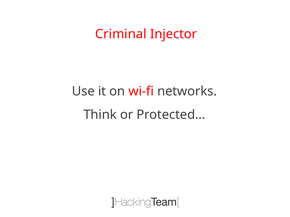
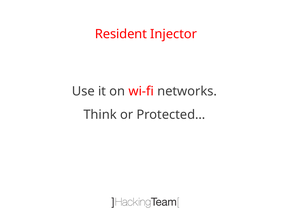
Criminal: Criminal -> Resident
